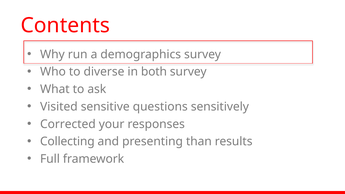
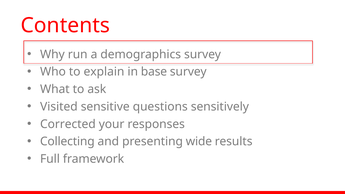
diverse: diverse -> explain
both: both -> base
than: than -> wide
